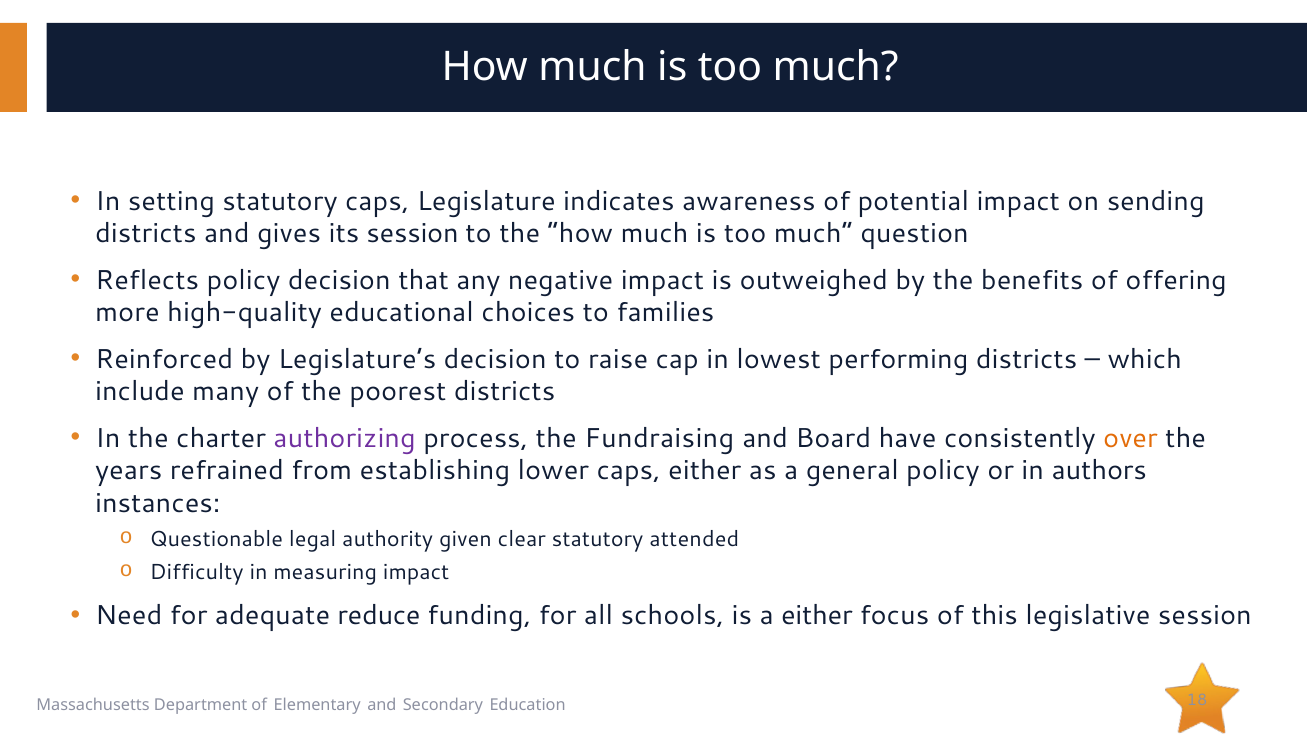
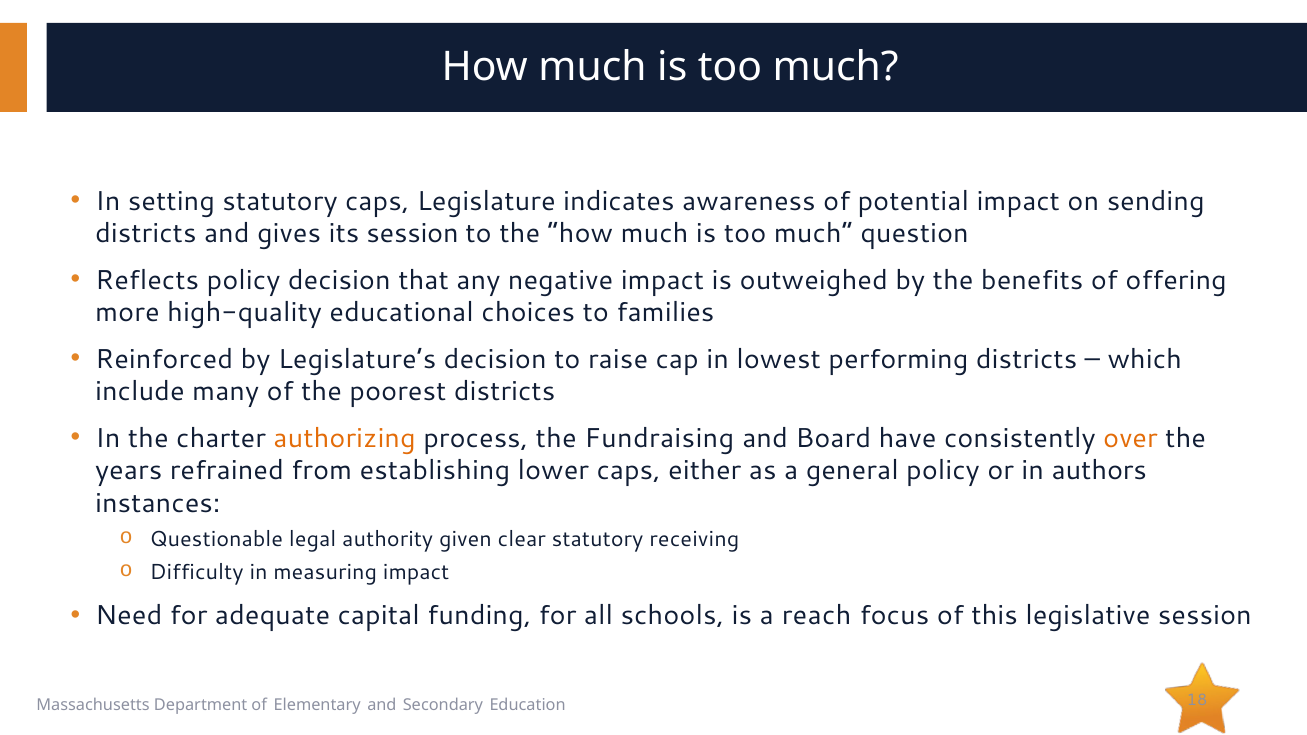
authorizing colour: purple -> orange
attended: attended -> receiving
reduce: reduce -> capital
a either: either -> reach
